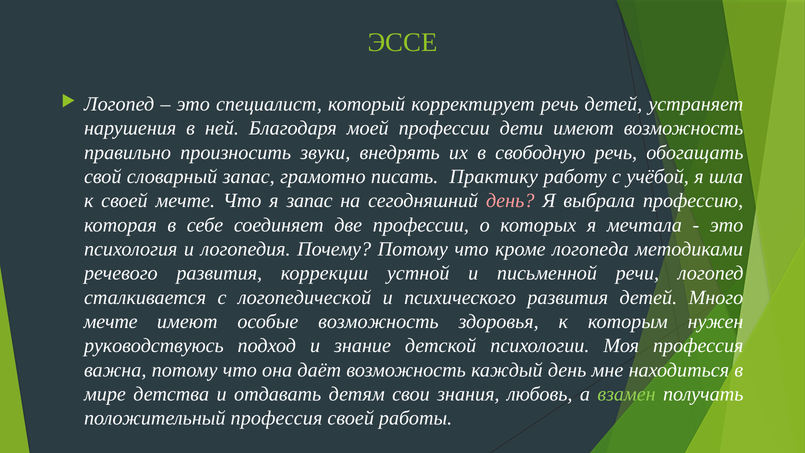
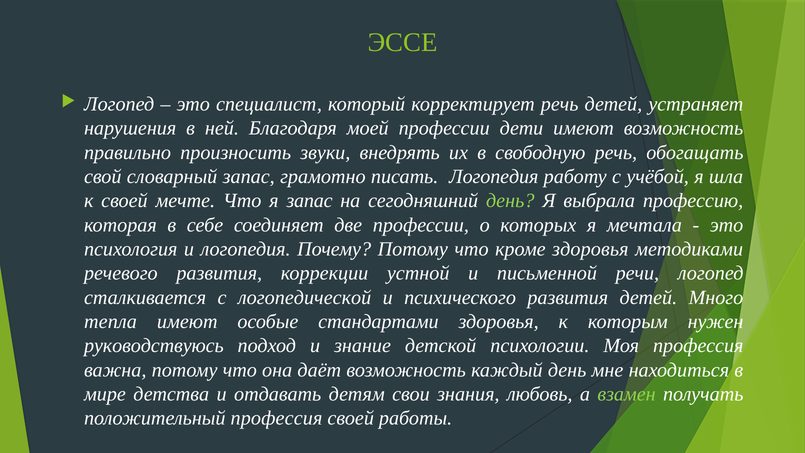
писать Практику: Практику -> Логопедия
день at (510, 201) colour: pink -> light green
кроме логопеда: логопеда -> здоровья
мечте at (111, 321): мечте -> тепла
особые возможность: возможность -> стандартами
